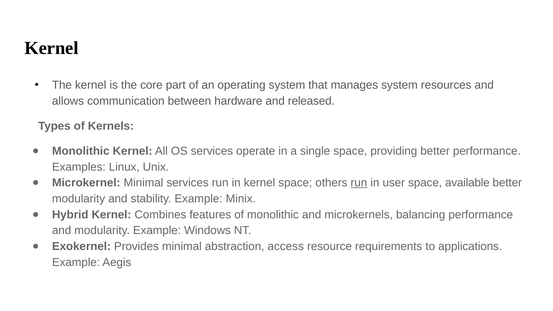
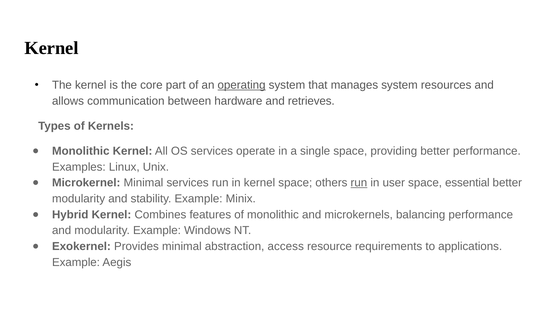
operating underline: none -> present
released: released -> retrieves
available: available -> essential
